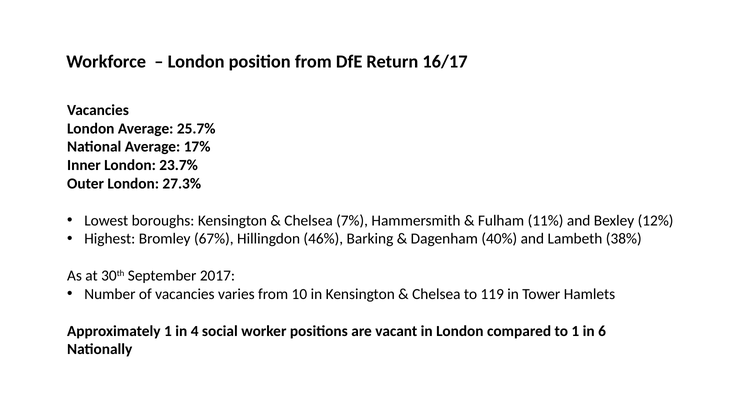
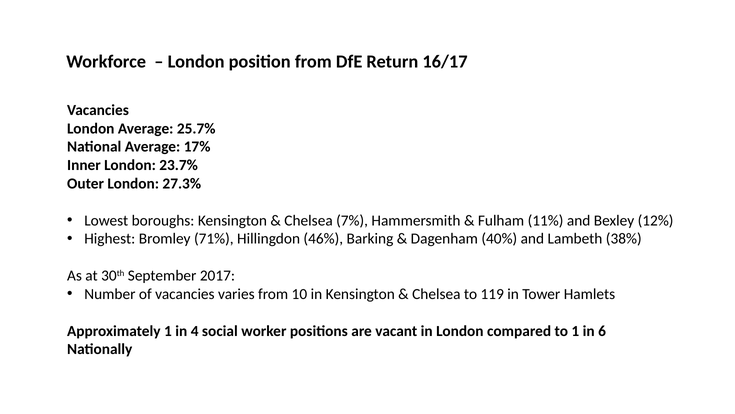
67%: 67% -> 71%
